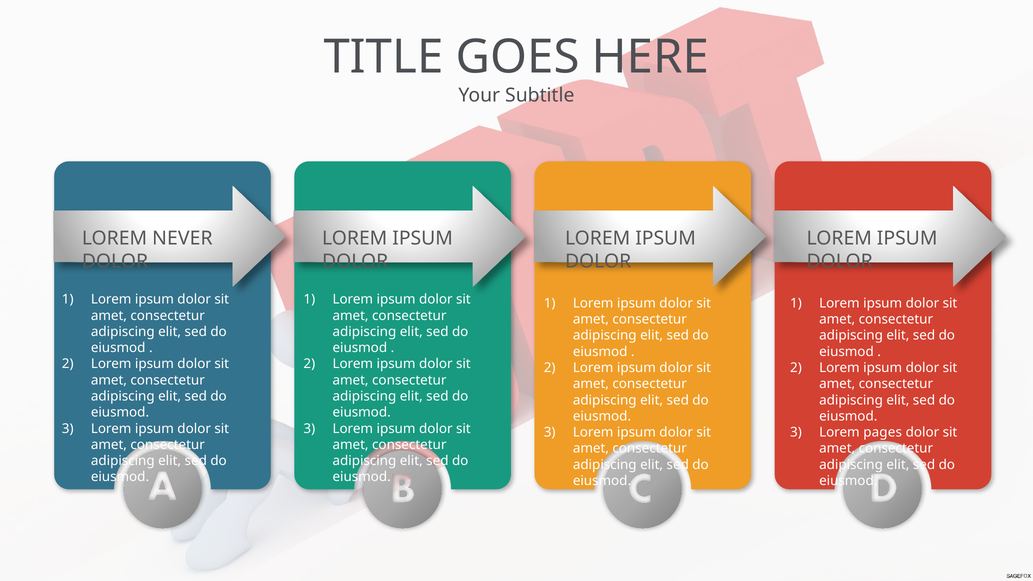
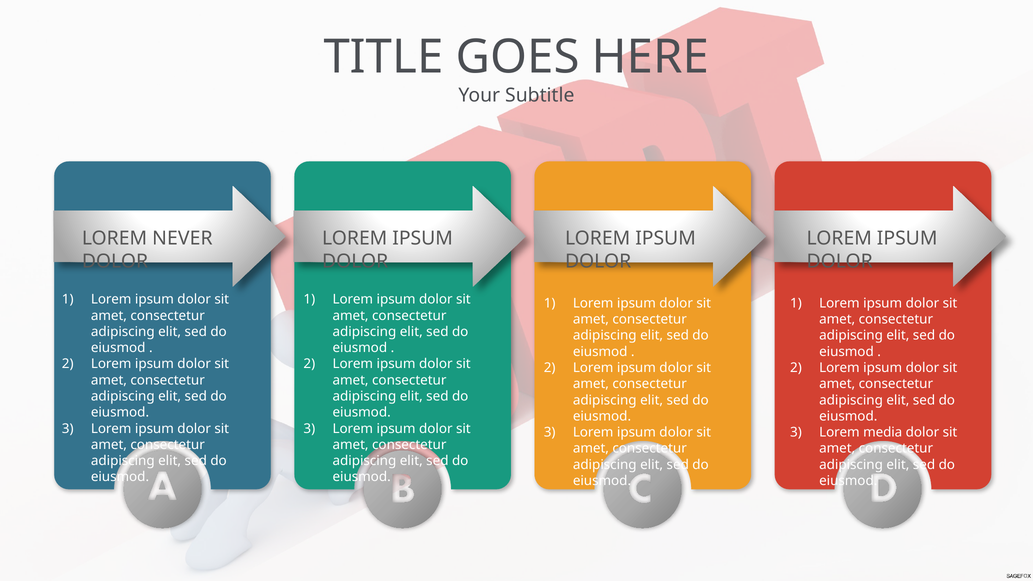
pages: pages -> media
